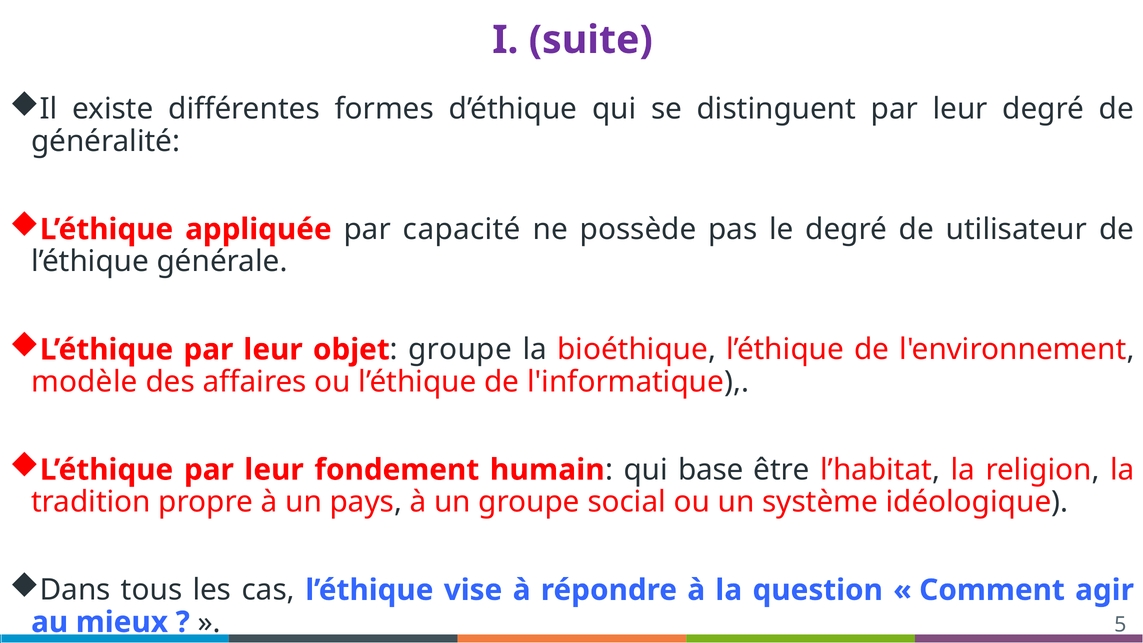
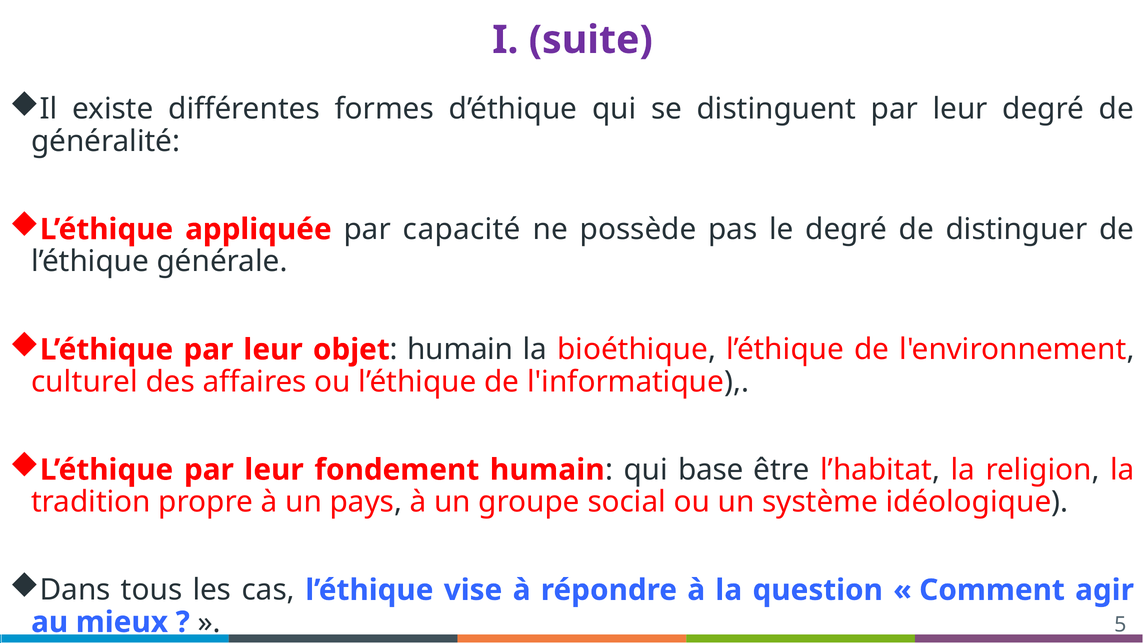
utilisateur: utilisateur -> distinguer
groupe at (460, 350): groupe -> humain
modèle: modèle -> culturel
